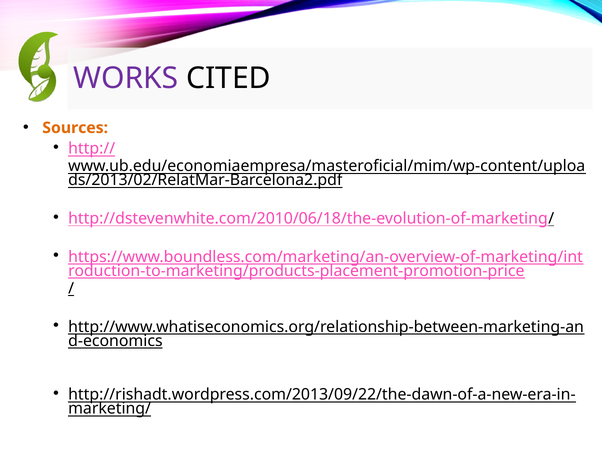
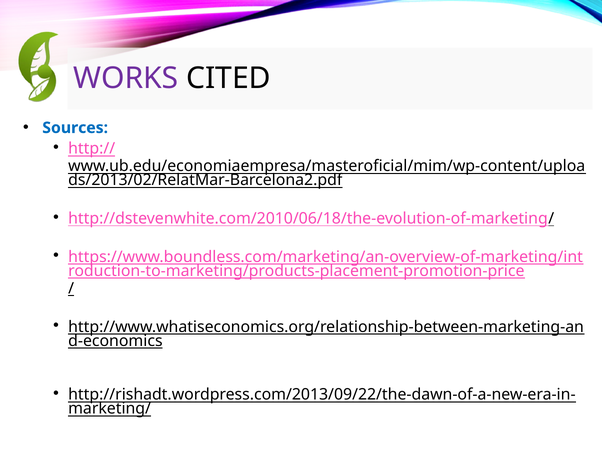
Sources colour: orange -> blue
